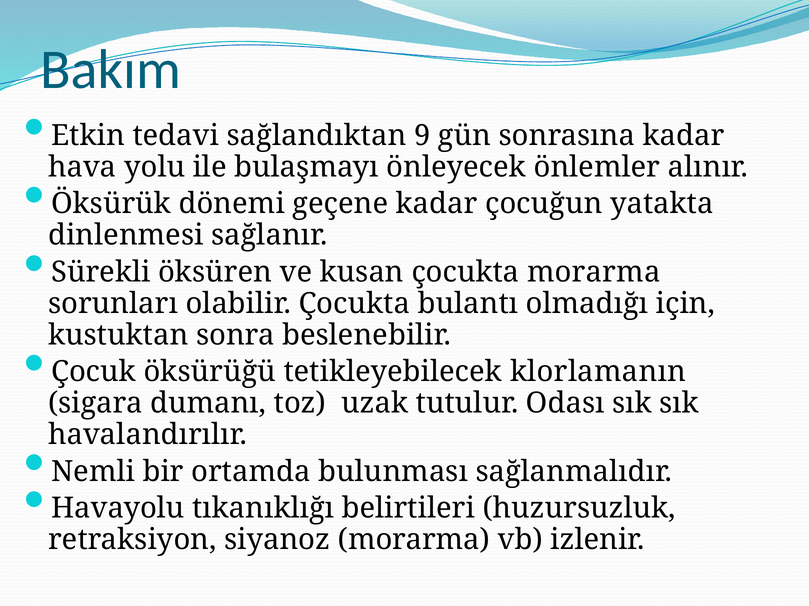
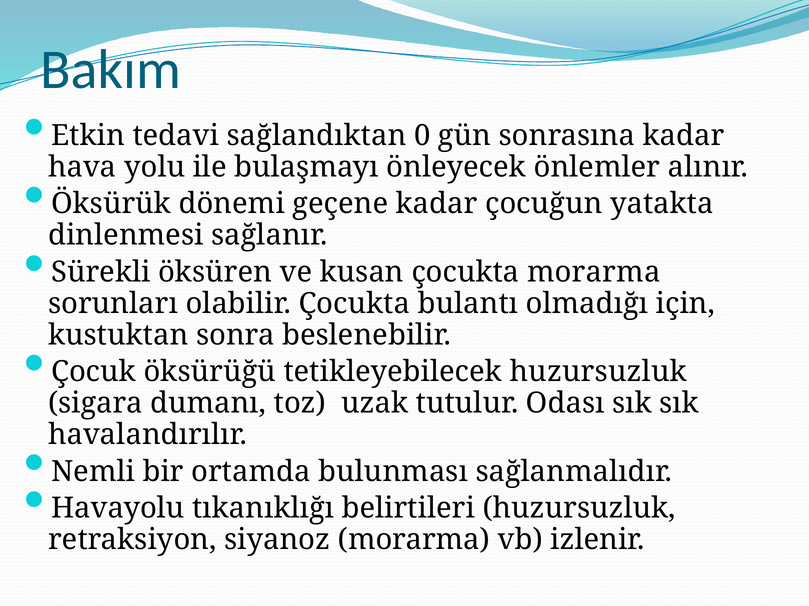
9: 9 -> 0
tetikleyebilecek klorlamanın: klorlamanın -> huzursuzluk
